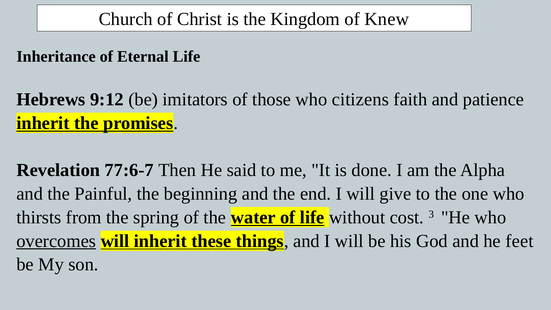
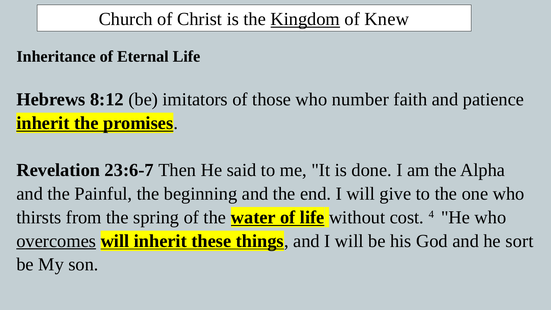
Kingdom underline: none -> present
9:12: 9:12 -> 8:12
citizens: citizens -> number
77:6-7: 77:6-7 -> 23:6-7
3: 3 -> 4
feet: feet -> sort
